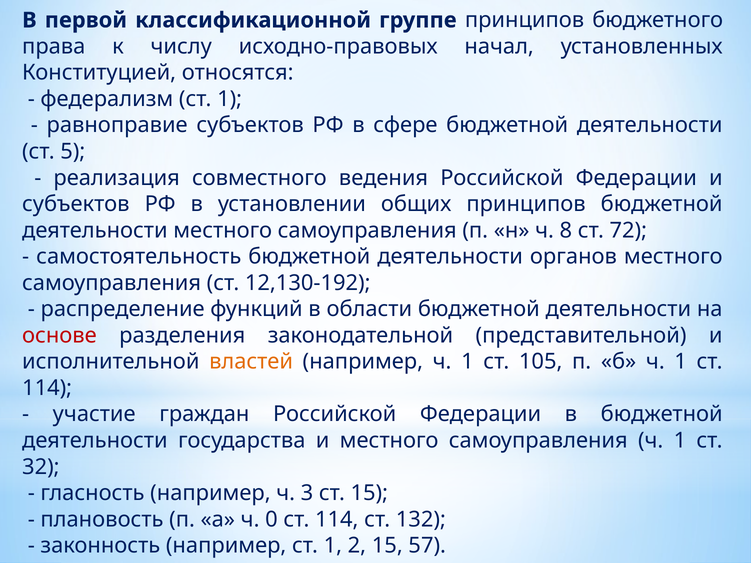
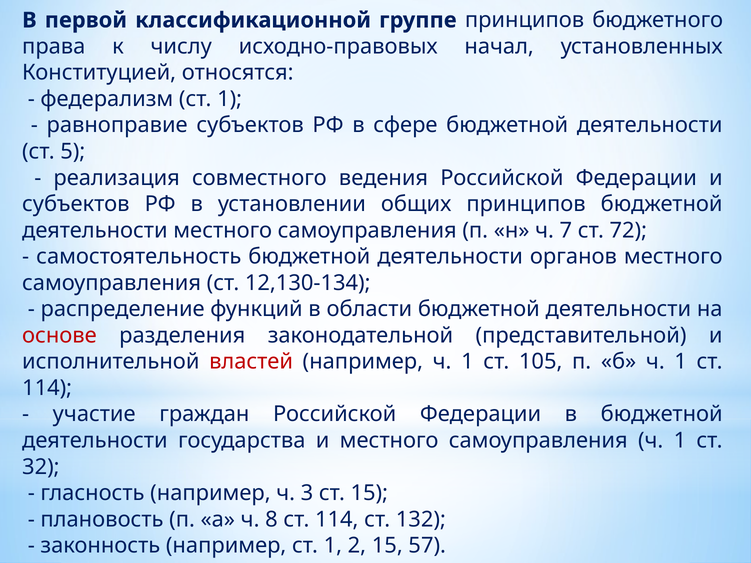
8: 8 -> 7
12,130-192: 12,130-192 -> 12,130-134
властей colour: orange -> red
0: 0 -> 8
